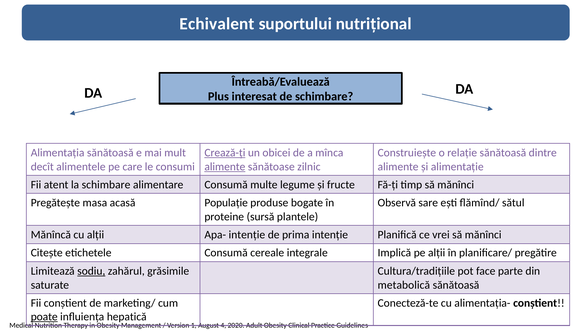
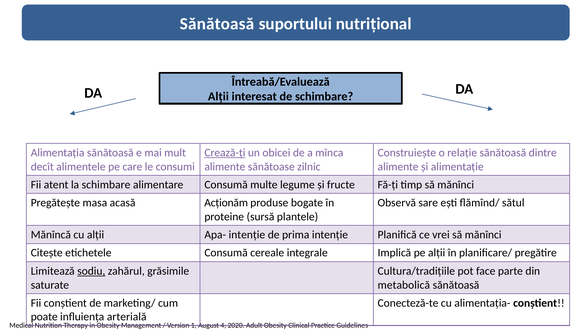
Echivalent at (217, 24): Echivalent -> Sănătoasă
Plus at (218, 96): Plus -> Alții
alimente at (225, 167) underline: present -> none
Populație: Populație -> Acționăm
poate underline: present -> none
hepatică: hepatică -> arterială
